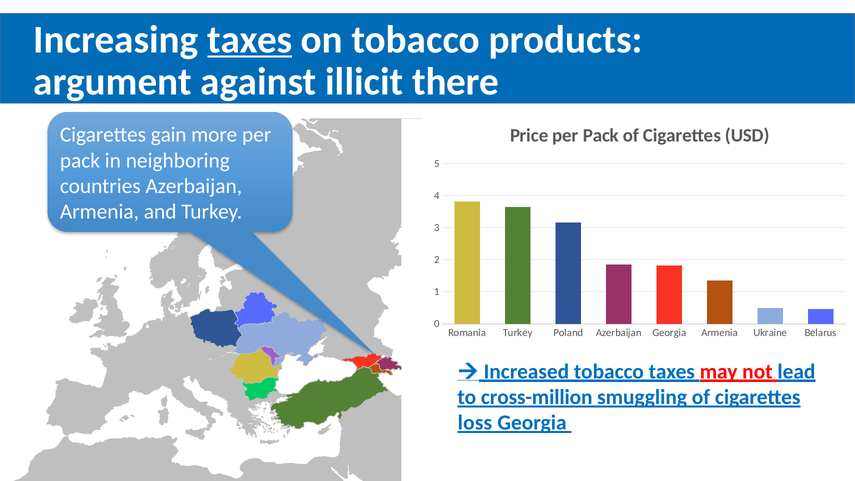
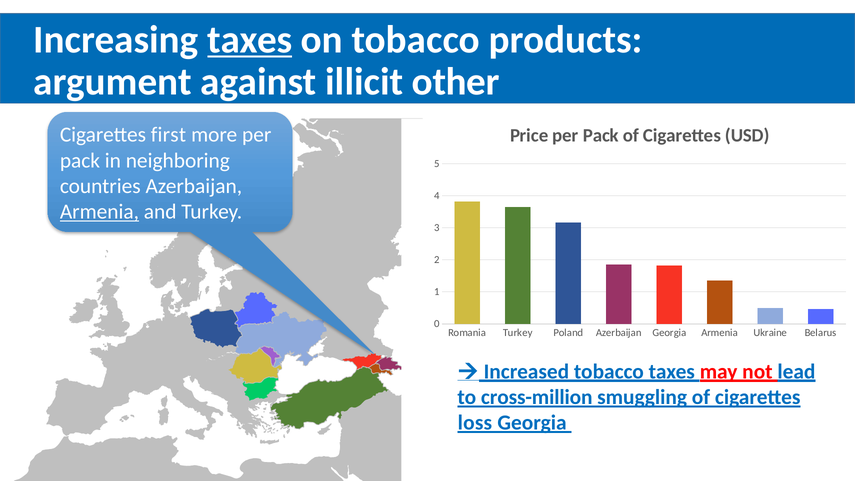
there: there -> other
gain: gain -> first
Armenia at (99, 212) underline: none -> present
